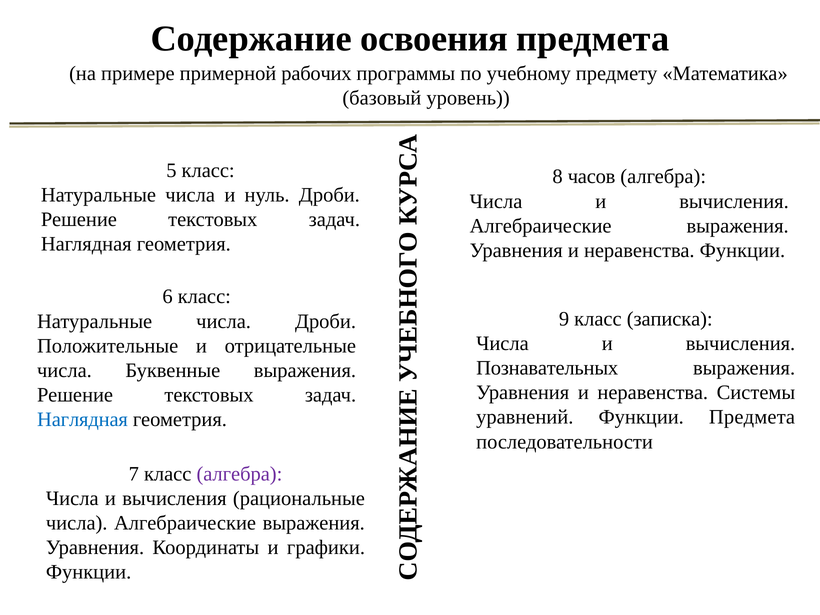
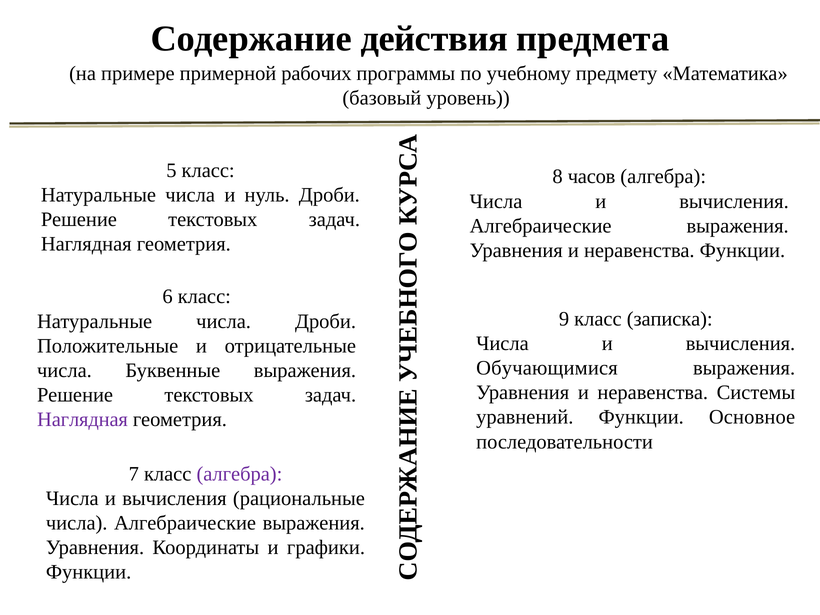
освоения: освоения -> действия
Познавательных: Познавательных -> Обучающимися
Функции Предмета: Предмета -> Основное
Наглядная at (83, 420) colour: blue -> purple
